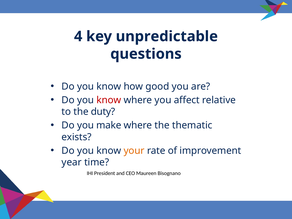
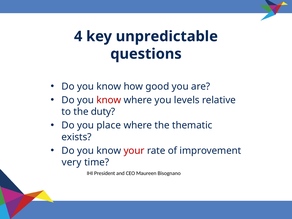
affect: affect -> levels
make: make -> place
your colour: orange -> red
year: year -> very
